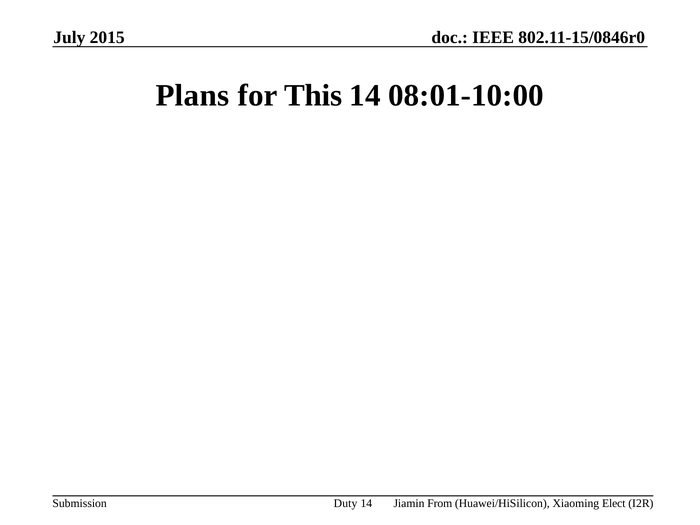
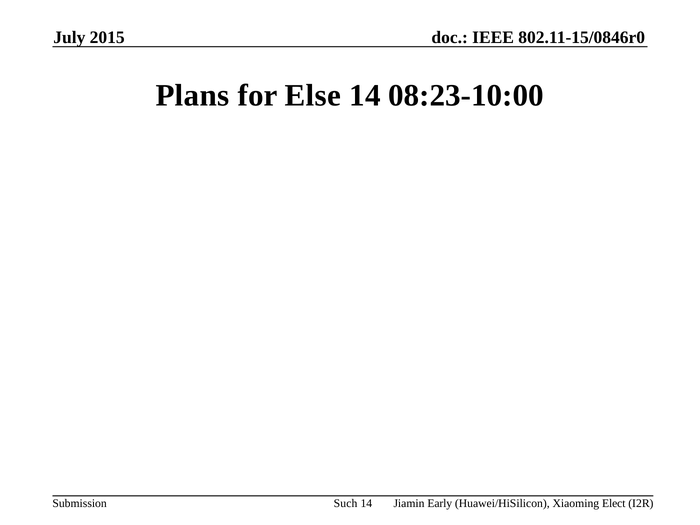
This: This -> Else
08:01-10:00: 08:01-10:00 -> 08:23-10:00
Duty: Duty -> Such
From: From -> Early
